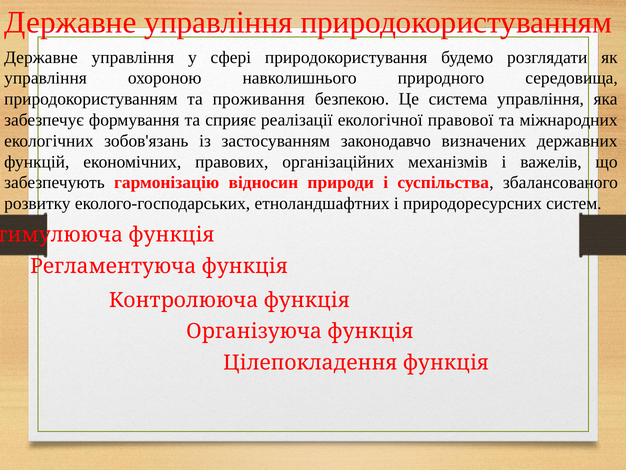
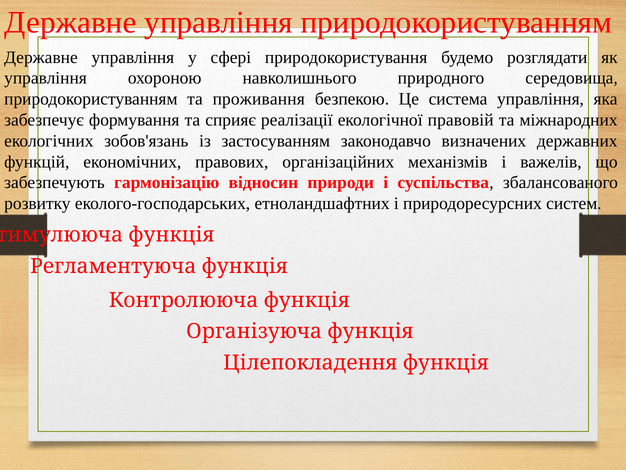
правової: правової -> правовій
